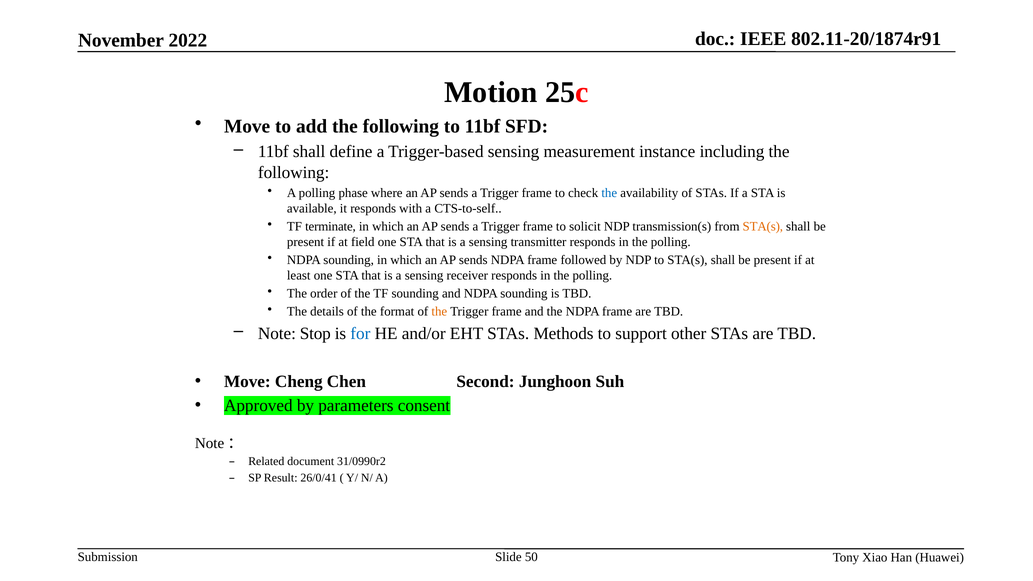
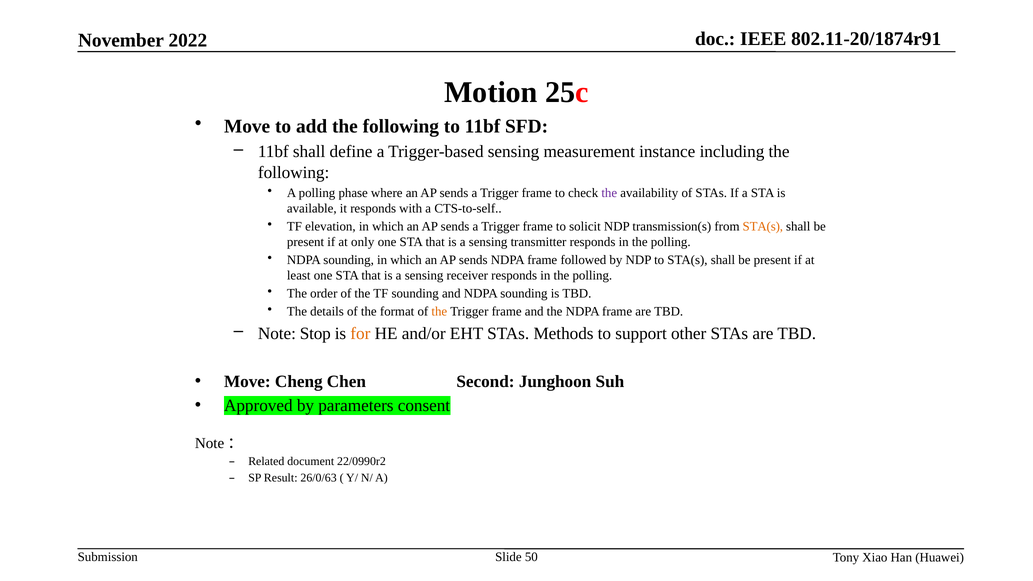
the at (609, 193) colour: blue -> purple
terminate: terminate -> elevation
field: field -> only
for colour: blue -> orange
31/0990r2: 31/0990r2 -> 22/0990r2
26/0/41: 26/0/41 -> 26/0/63
